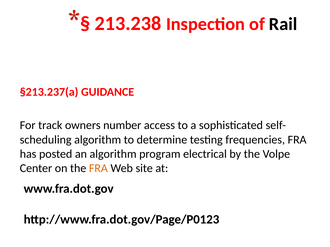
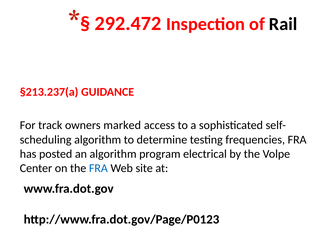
213.238: 213.238 -> 292.472
number: number -> marked
FRA at (98, 169) colour: orange -> blue
